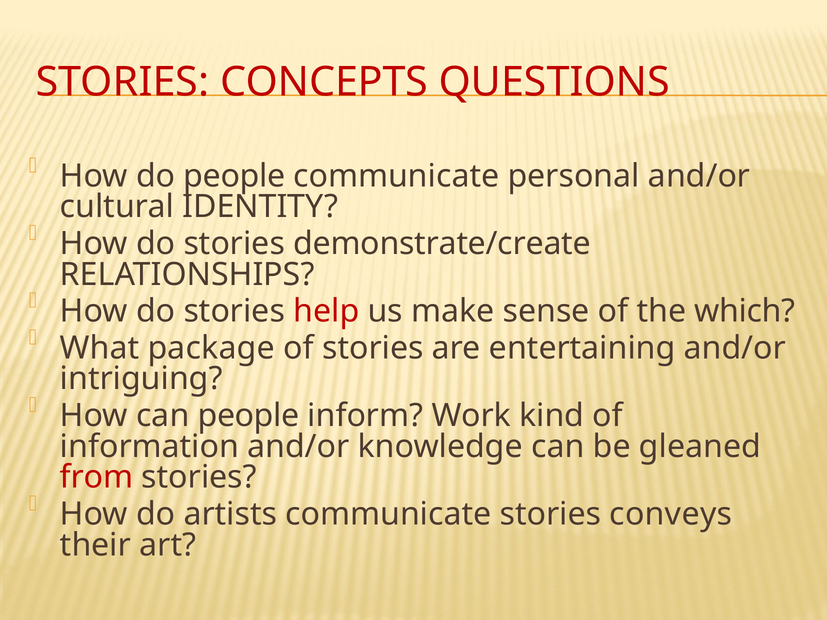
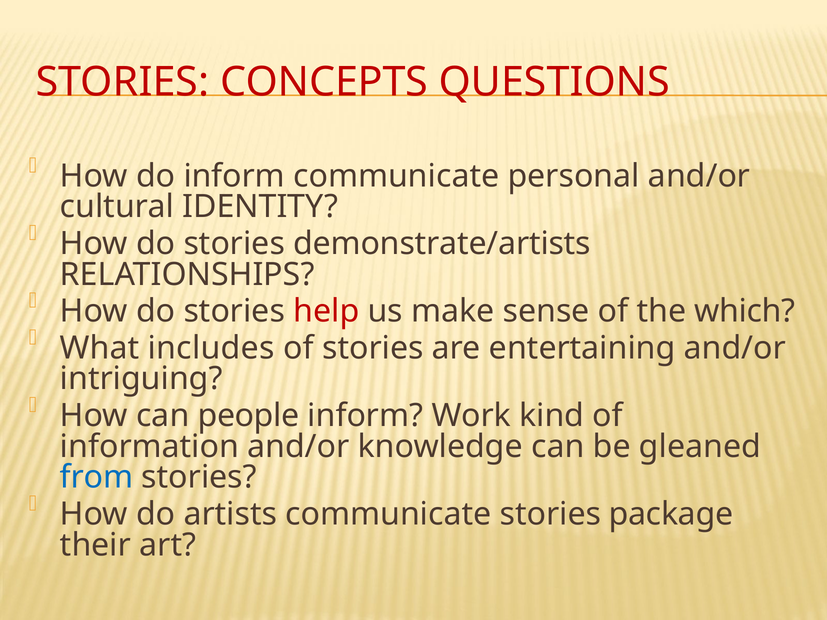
do people: people -> inform
demonstrate/create: demonstrate/create -> demonstrate/artists
package: package -> includes
from colour: red -> blue
conveys: conveys -> package
